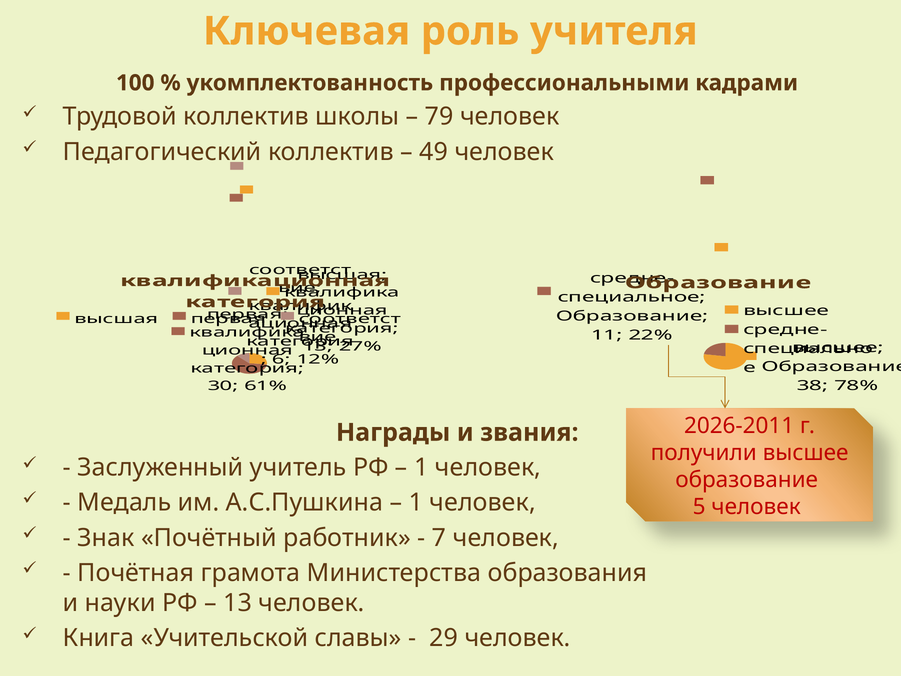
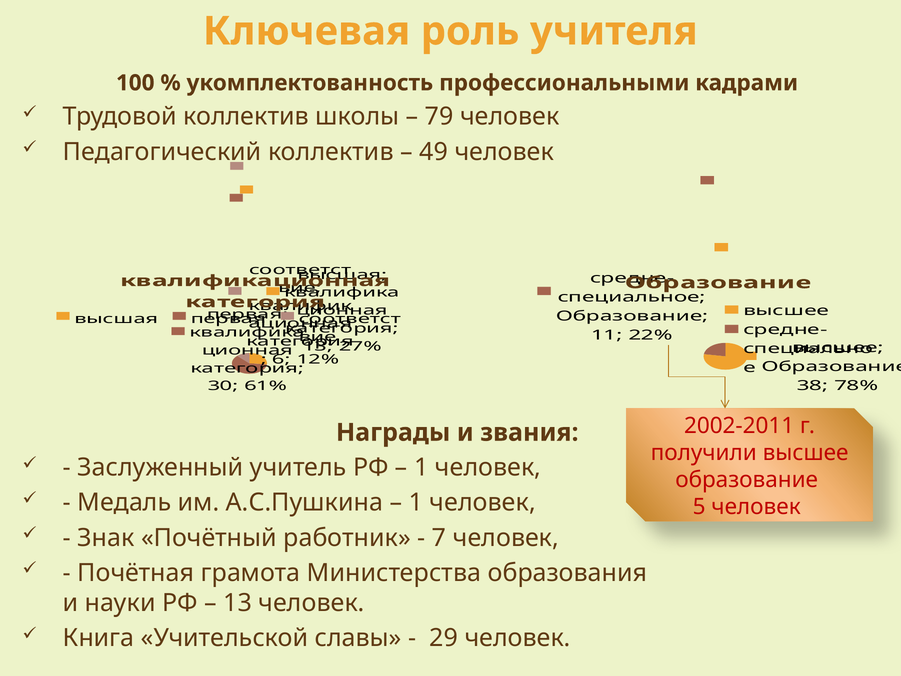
2026-2011: 2026-2011 -> 2002-2011
